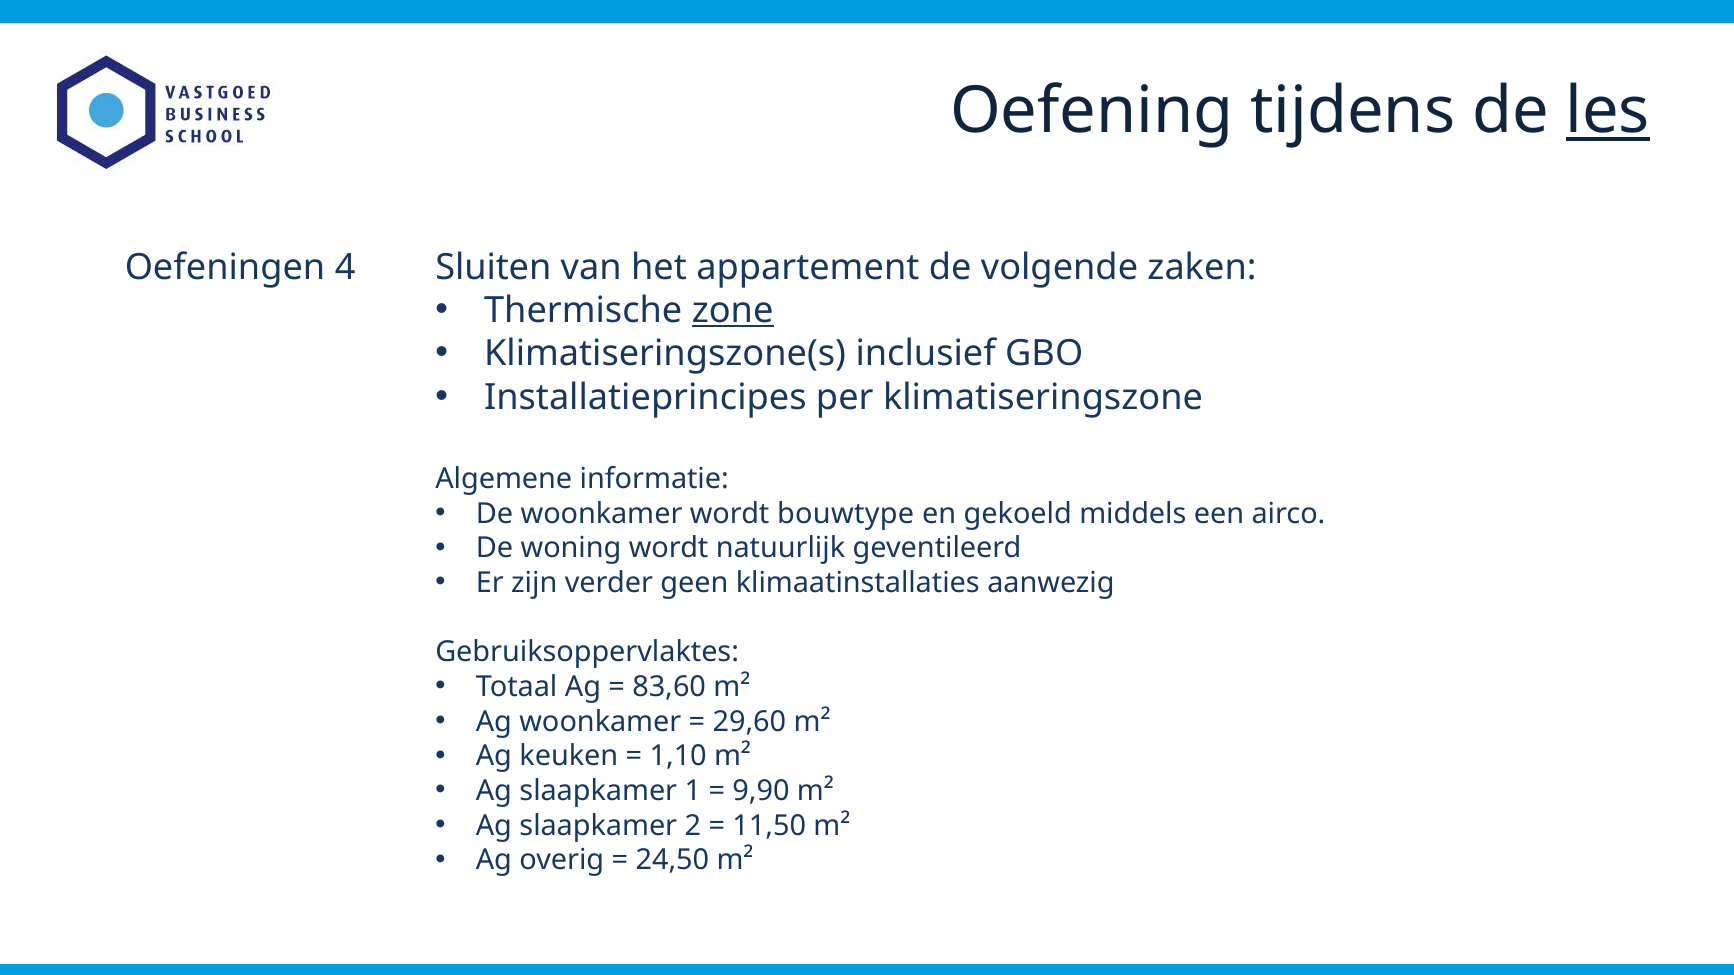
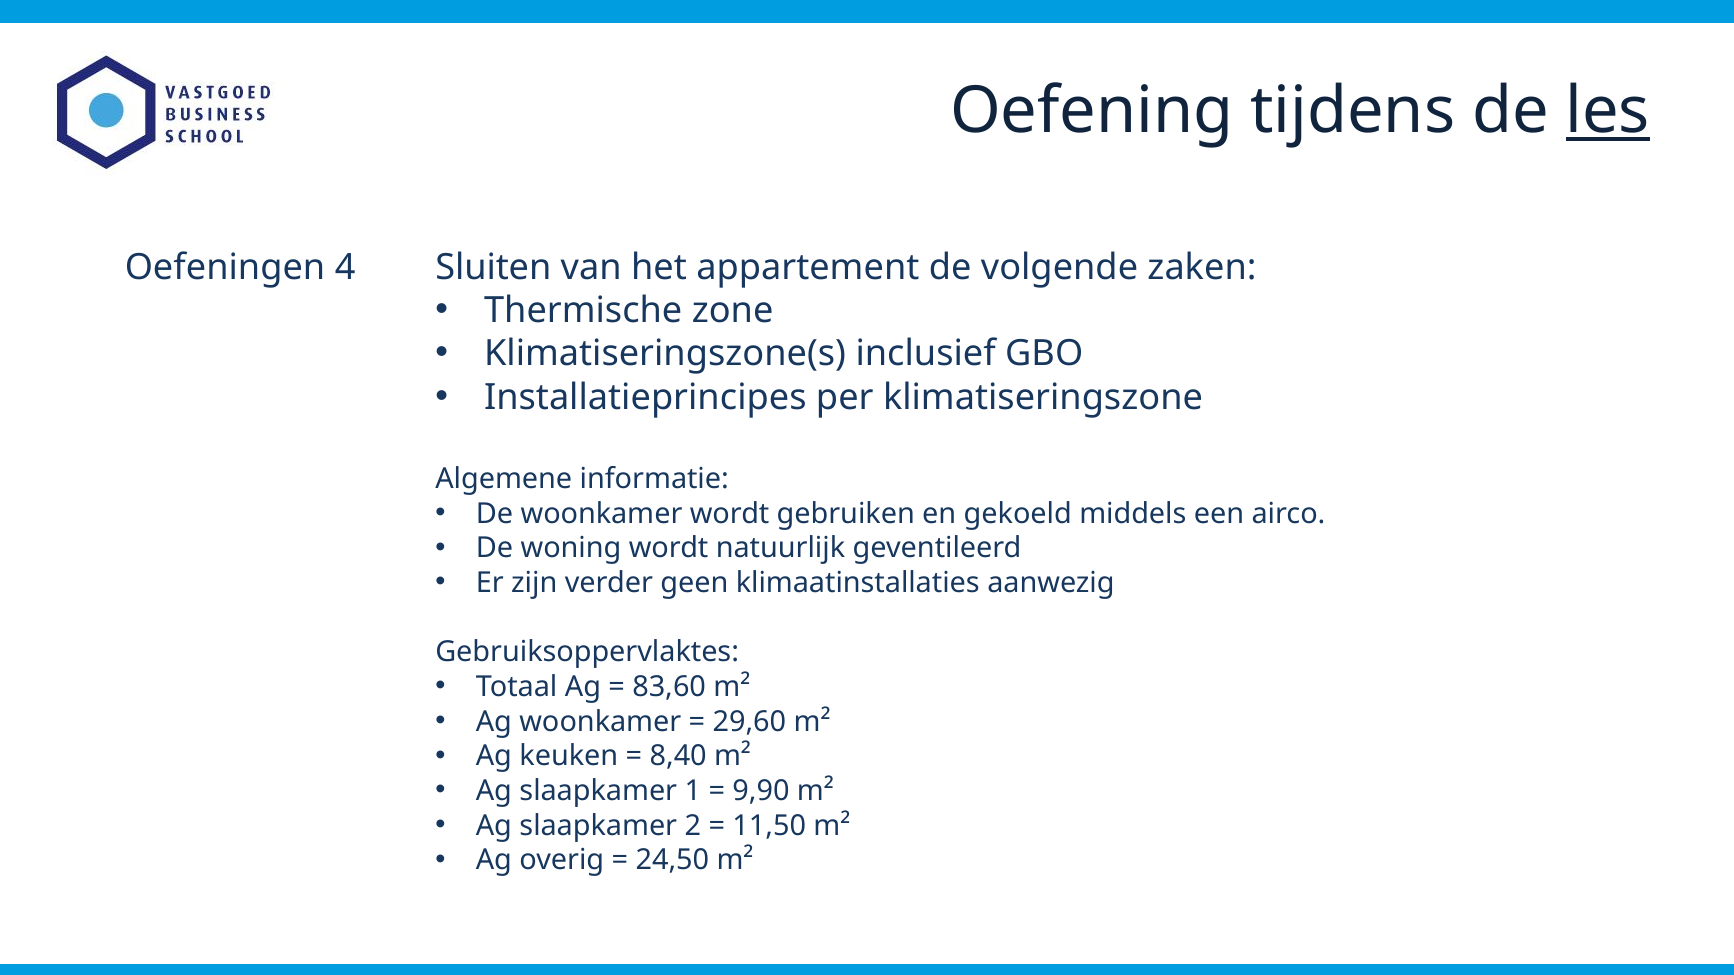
zone underline: present -> none
bouwtype: bouwtype -> gebruiken
1,10: 1,10 -> 8,40
